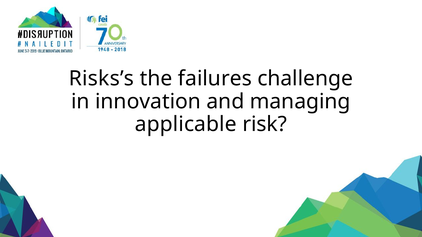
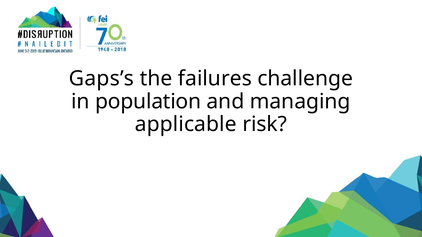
Risks’s: Risks’s -> Gaps’s
innovation: innovation -> population
